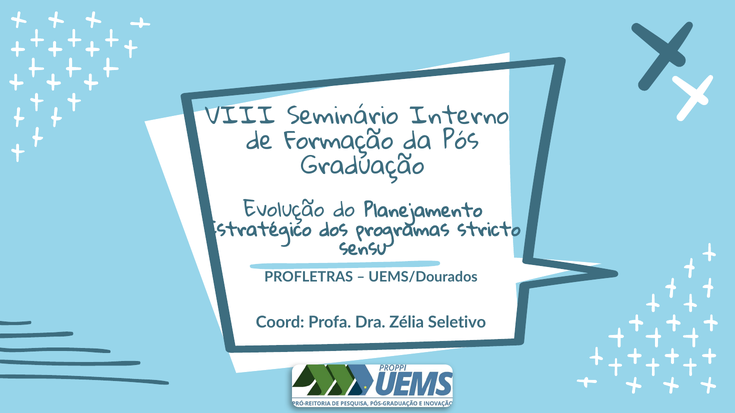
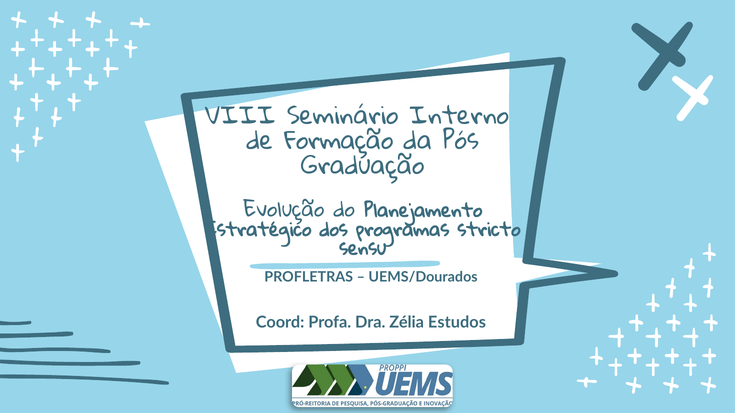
Seletivo: Seletivo -> Estudos
